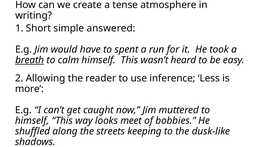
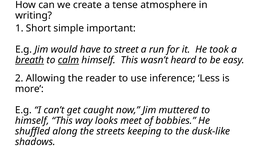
answered: answered -> important
spent: spent -> street
calm underline: none -> present
